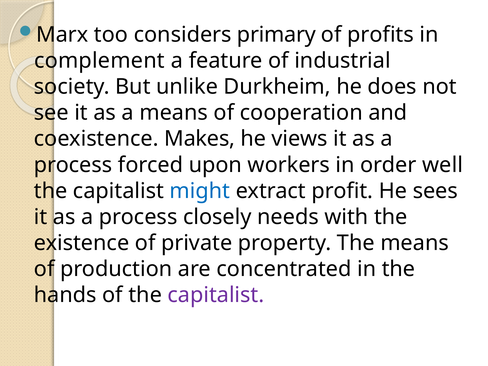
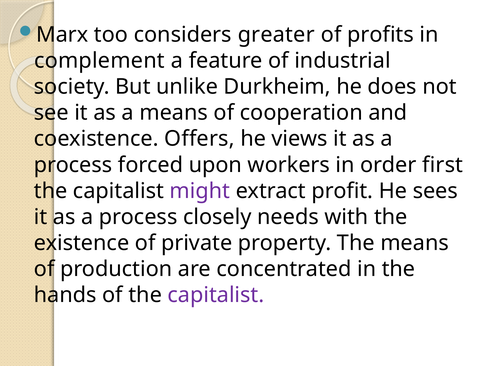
primary: primary -> greater
Makes: Makes -> Offers
well: well -> first
might colour: blue -> purple
